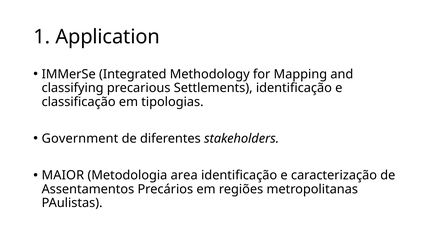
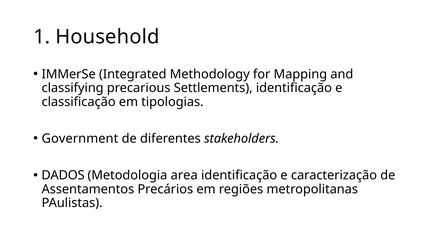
Application: Application -> Household
MAIOR: MAIOR -> DADOS
